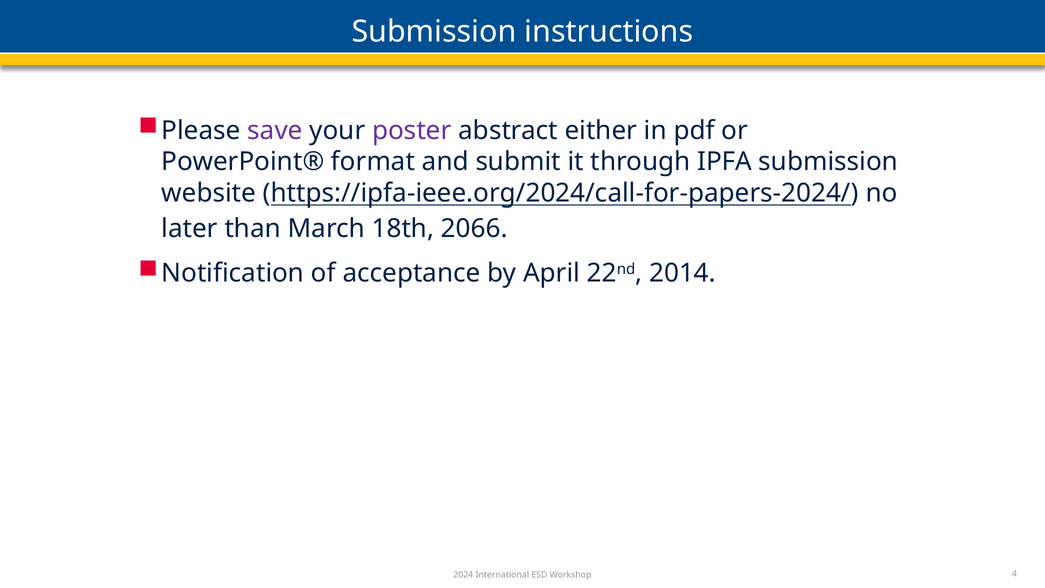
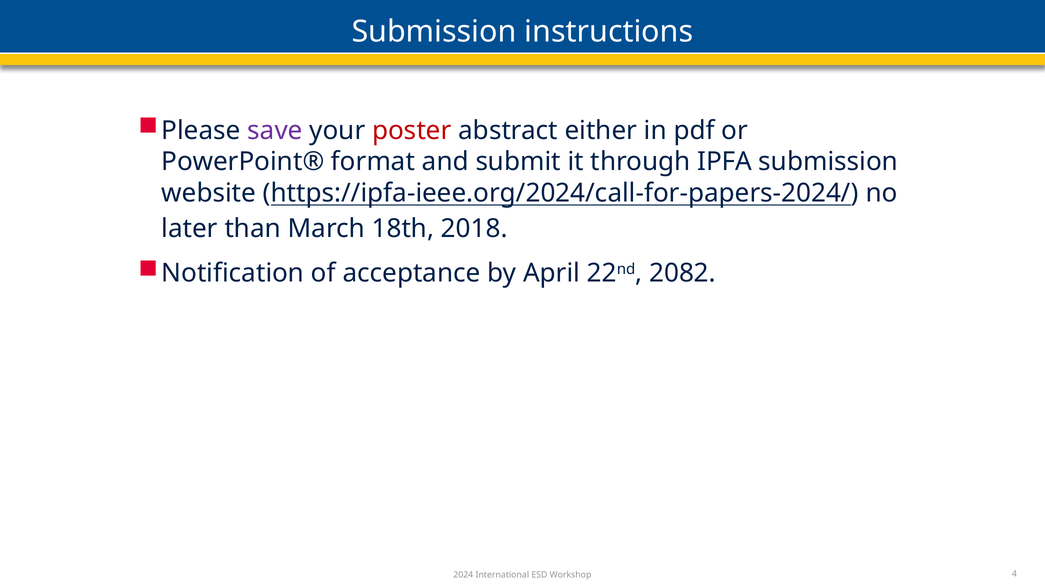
poster colour: purple -> red
2066: 2066 -> 2018
2014: 2014 -> 2082
